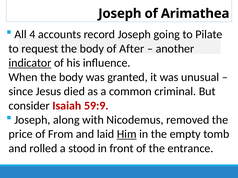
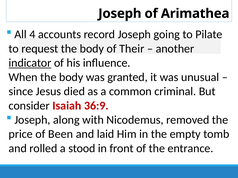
After: After -> Their
59:9: 59:9 -> 36:9
From: From -> Been
Him underline: present -> none
